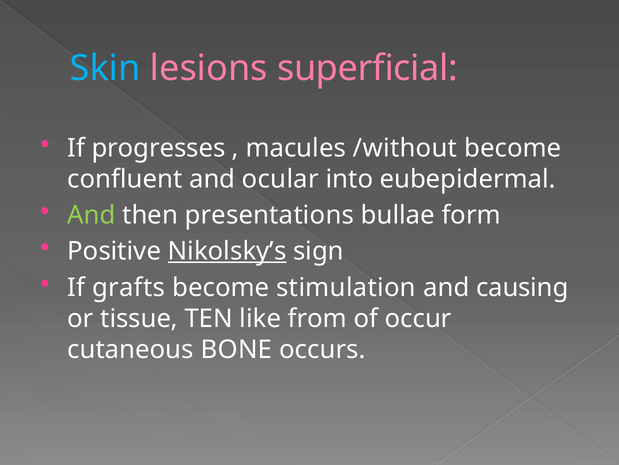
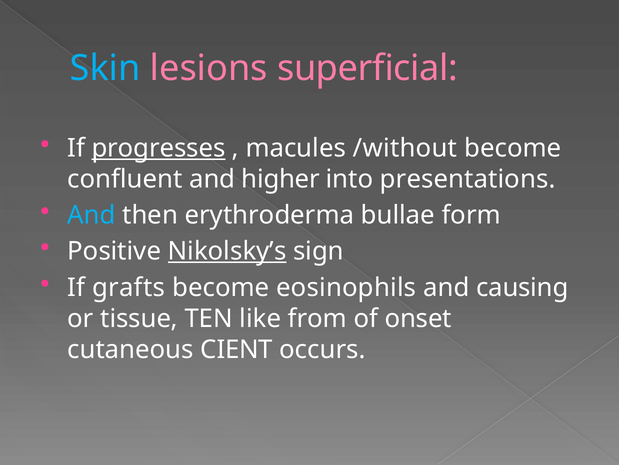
progresses underline: none -> present
ocular: ocular -> higher
eubepidermal: eubepidermal -> presentations
And at (91, 215) colour: light green -> light blue
presentations: presentations -> erythroderma
stimulation: stimulation -> eosinophils
occur: occur -> onset
BONE: BONE -> CIENT
